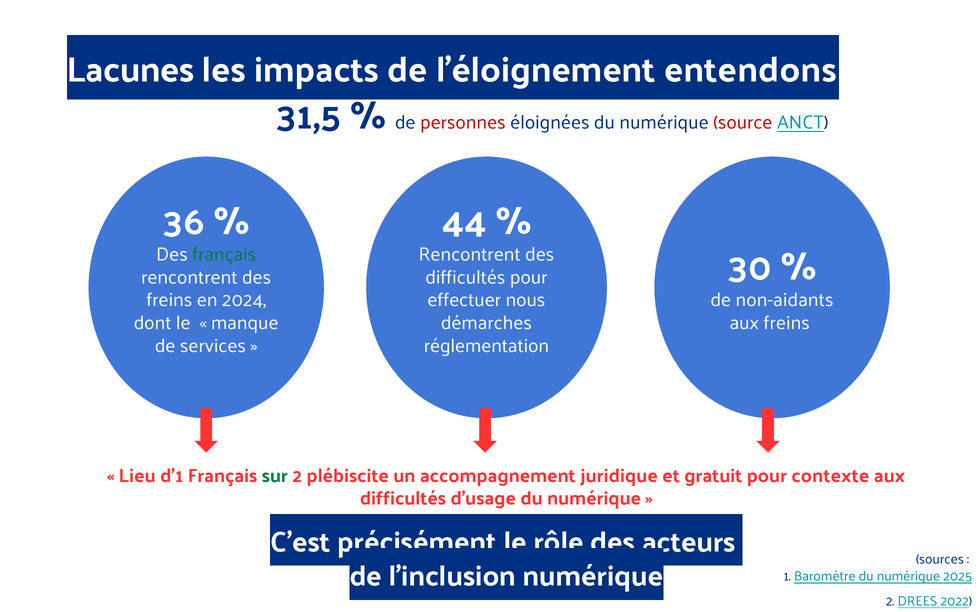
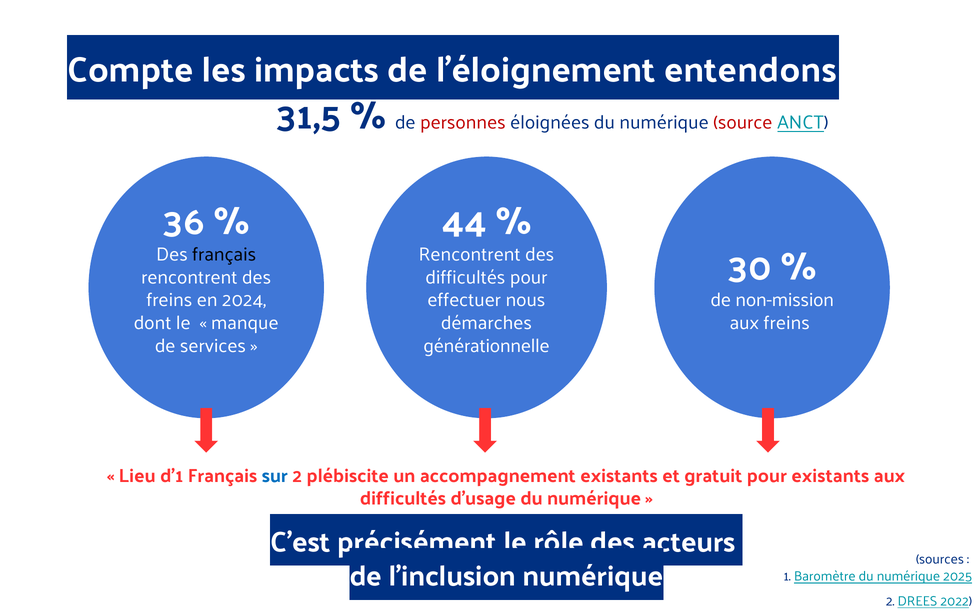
Lacunes: Lacunes -> Compte
français at (224, 254) colour: green -> black
non-aidants: non-aidants -> non-mission
réglementation: réglementation -> générationnelle
sur colour: green -> blue
accompagnement juridique: juridique -> existants
pour contexte: contexte -> existants
